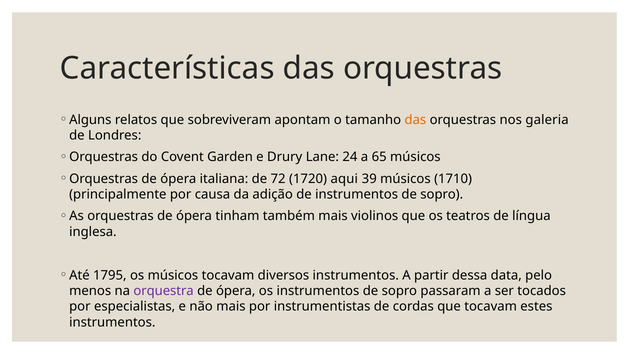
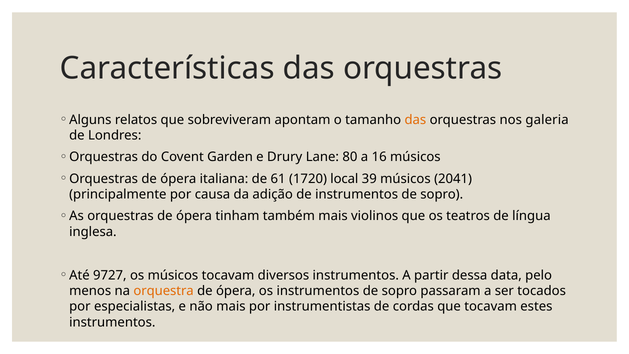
24: 24 -> 80
65: 65 -> 16
72: 72 -> 61
aqui: aqui -> local
1710: 1710 -> 2041
1795: 1795 -> 9727
orquestra colour: purple -> orange
